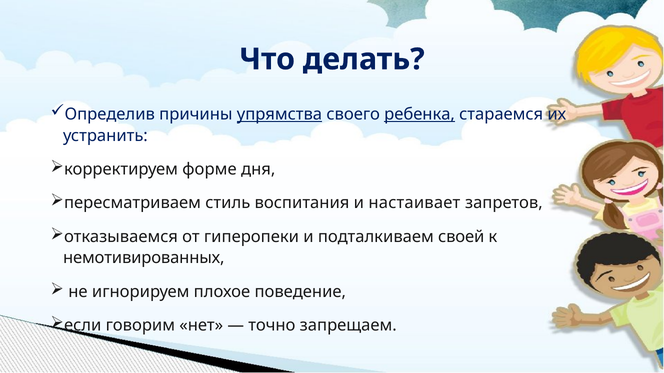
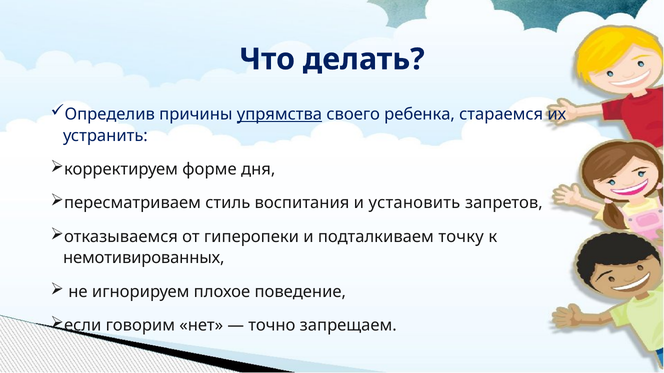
ребенка underline: present -> none
настаивает: настаивает -> установить
своей: своей -> точку
